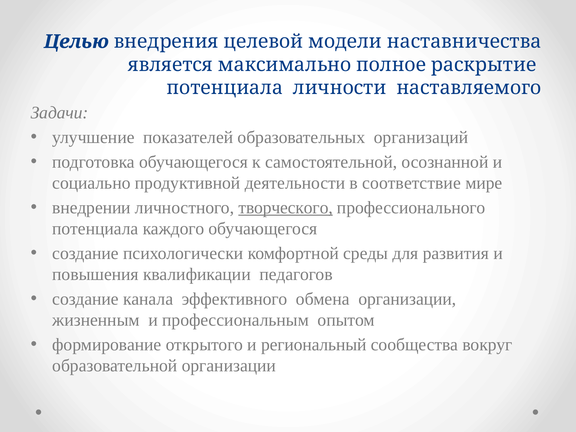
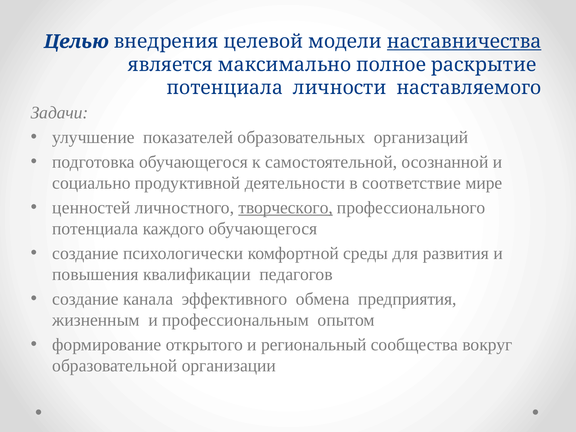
наставничества underline: none -> present
внедрении: внедрении -> ценностей
обмена организации: организации -> предприятия
